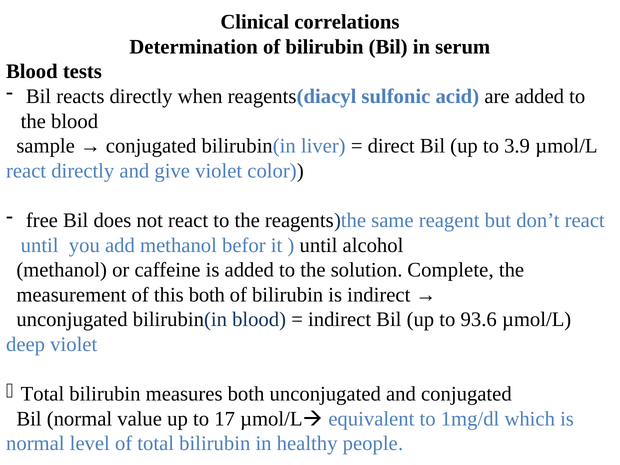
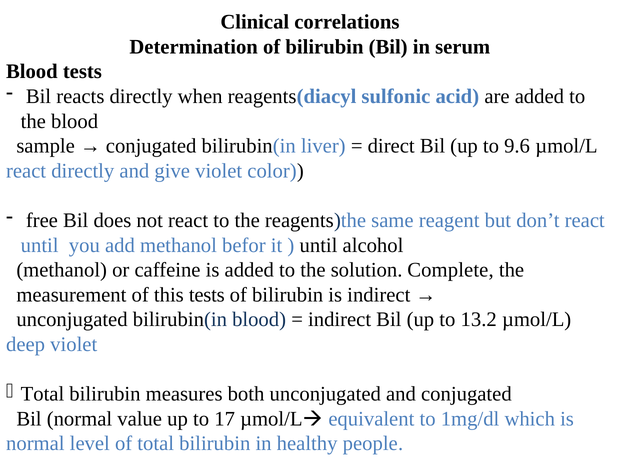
3.9: 3.9 -> 9.6
this both: both -> tests
93.6: 93.6 -> 13.2
